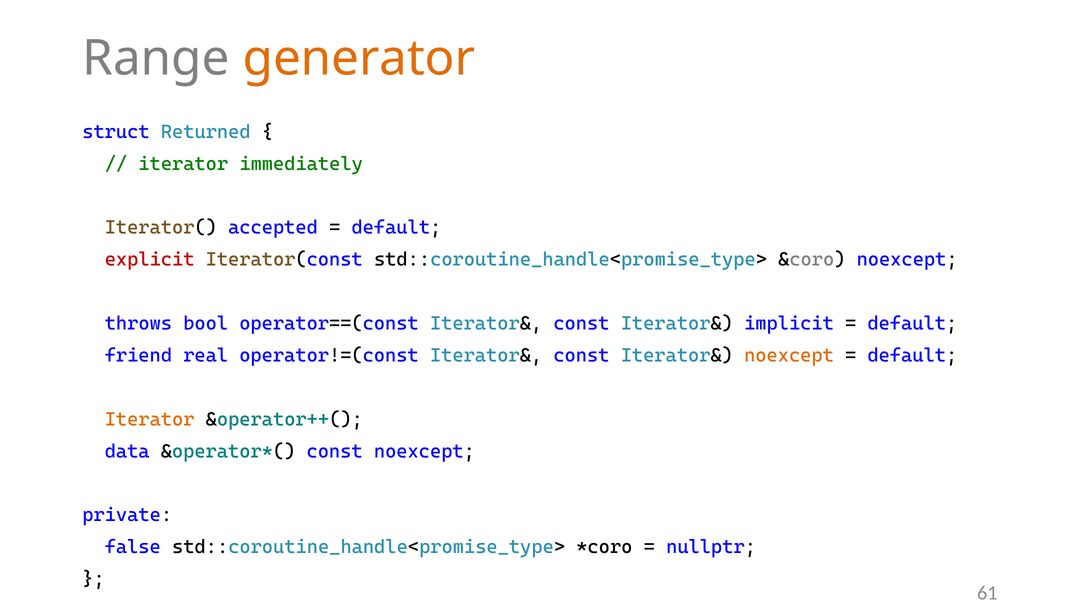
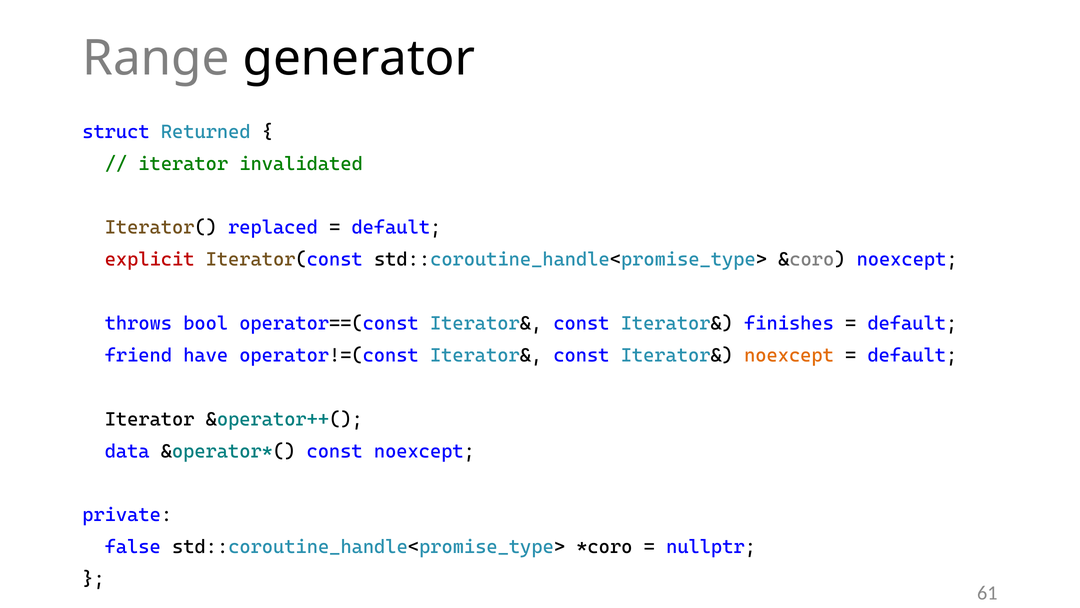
generator colour: orange -> black
immediately: immediately -> invalidated
accepted: accepted -> replaced
implicit: implicit -> finishes
real: real -> have
Iterator at (150, 419) colour: orange -> black
